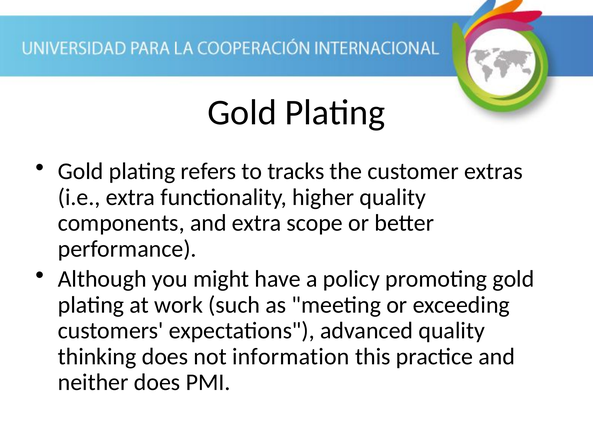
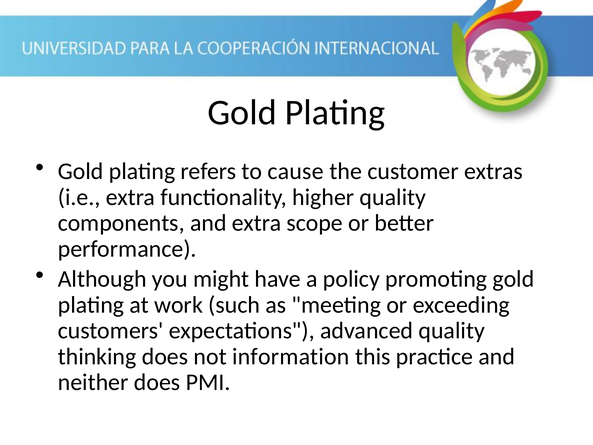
tracks: tracks -> cause
